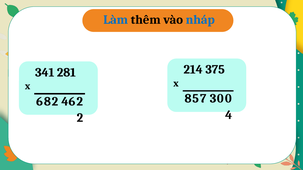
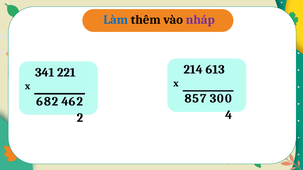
nháp colour: blue -> purple
375: 375 -> 613
281: 281 -> 221
